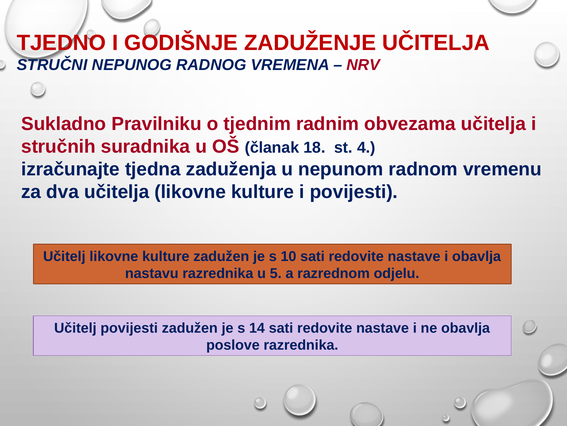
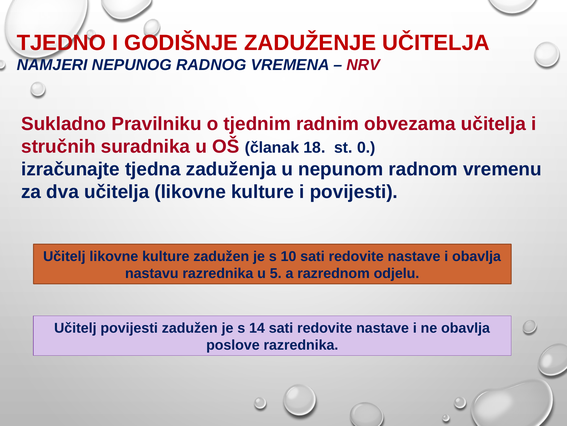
STRUČNI: STRUČNI -> NAMJERI
4: 4 -> 0
